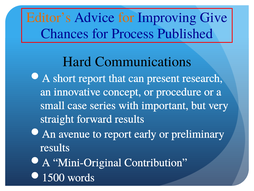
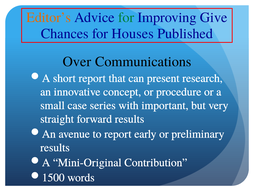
for at (126, 17) colour: orange -> green
Process: Process -> Houses
Hard: Hard -> Over
